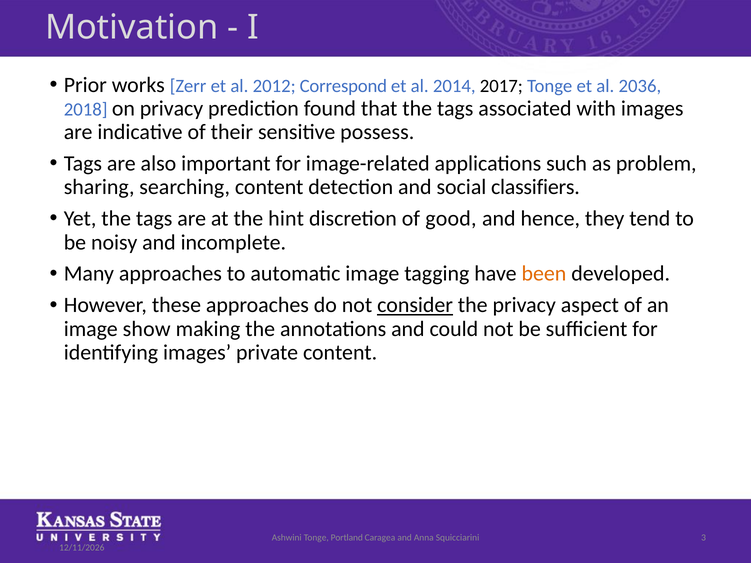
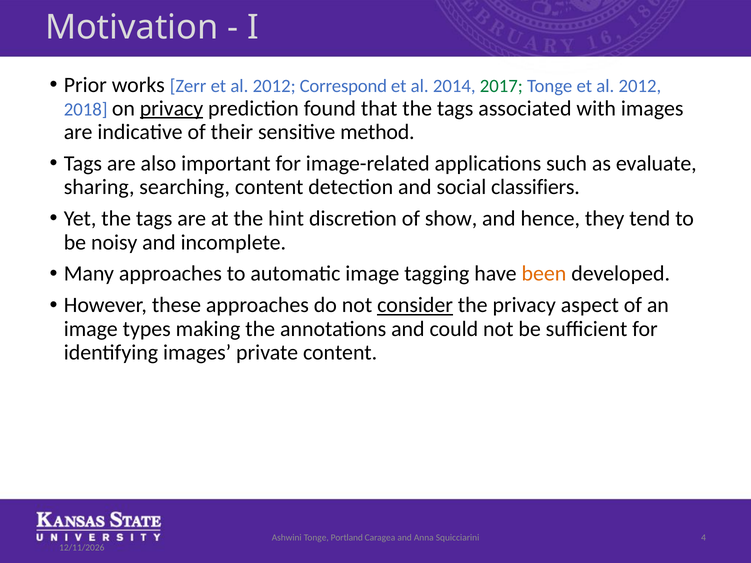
2017 colour: black -> green
Tonge et al 2036: 2036 -> 2012
privacy at (172, 108) underline: none -> present
possess: possess -> method
problem: problem -> evaluate
good: good -> show
show: show -> types
3: 3 -> 4
